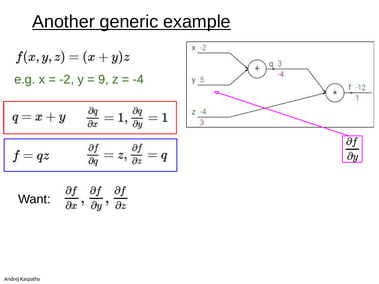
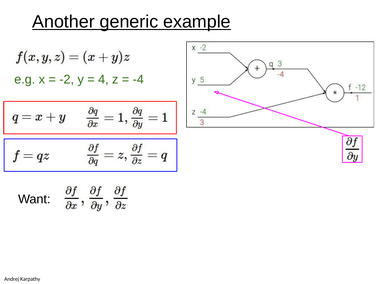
9 at (103, 79): 9 -> 4
